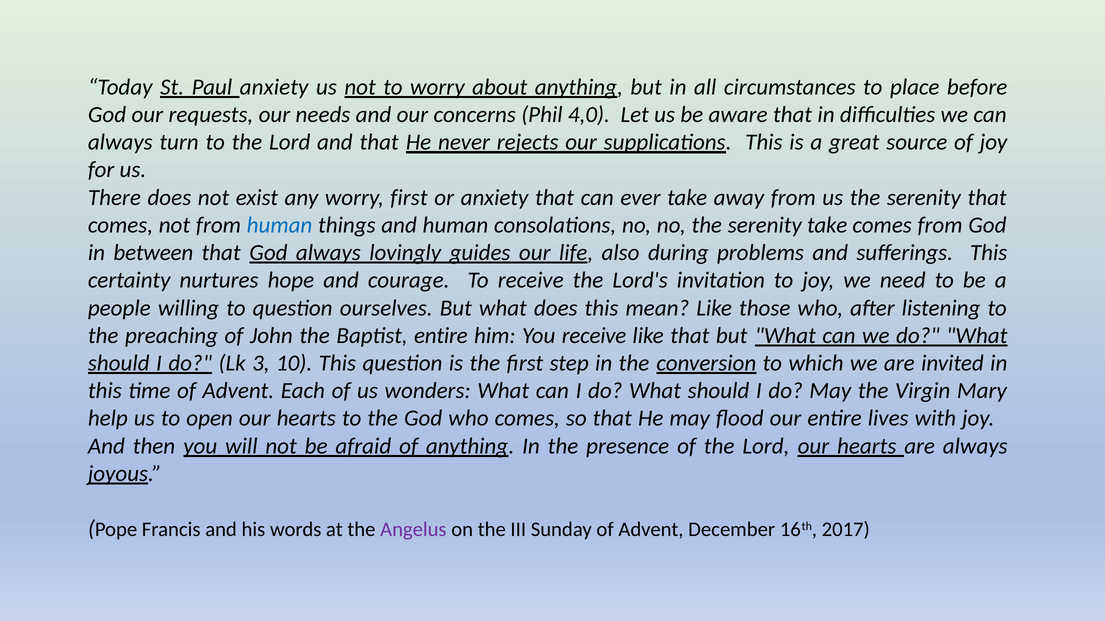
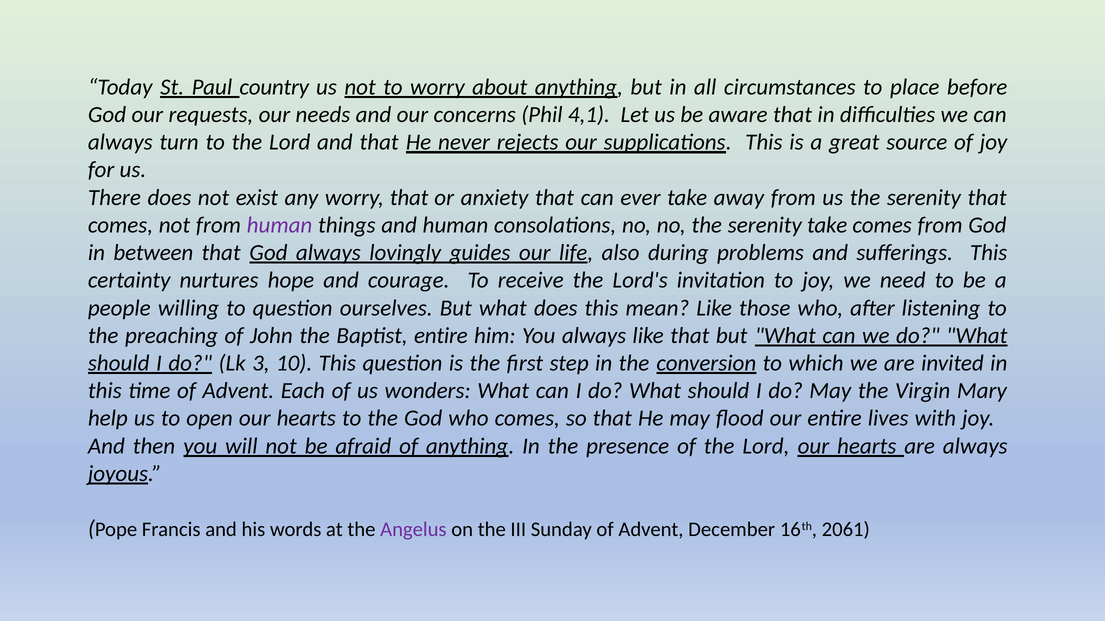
Paul anxiety: anxiety -> country
4,0: 4,0 -> 4,1
worry first: first -> that
human at (280, 225) colour: blue -> purple
You receive: receive -> always
2017: 2017 -> 2061
